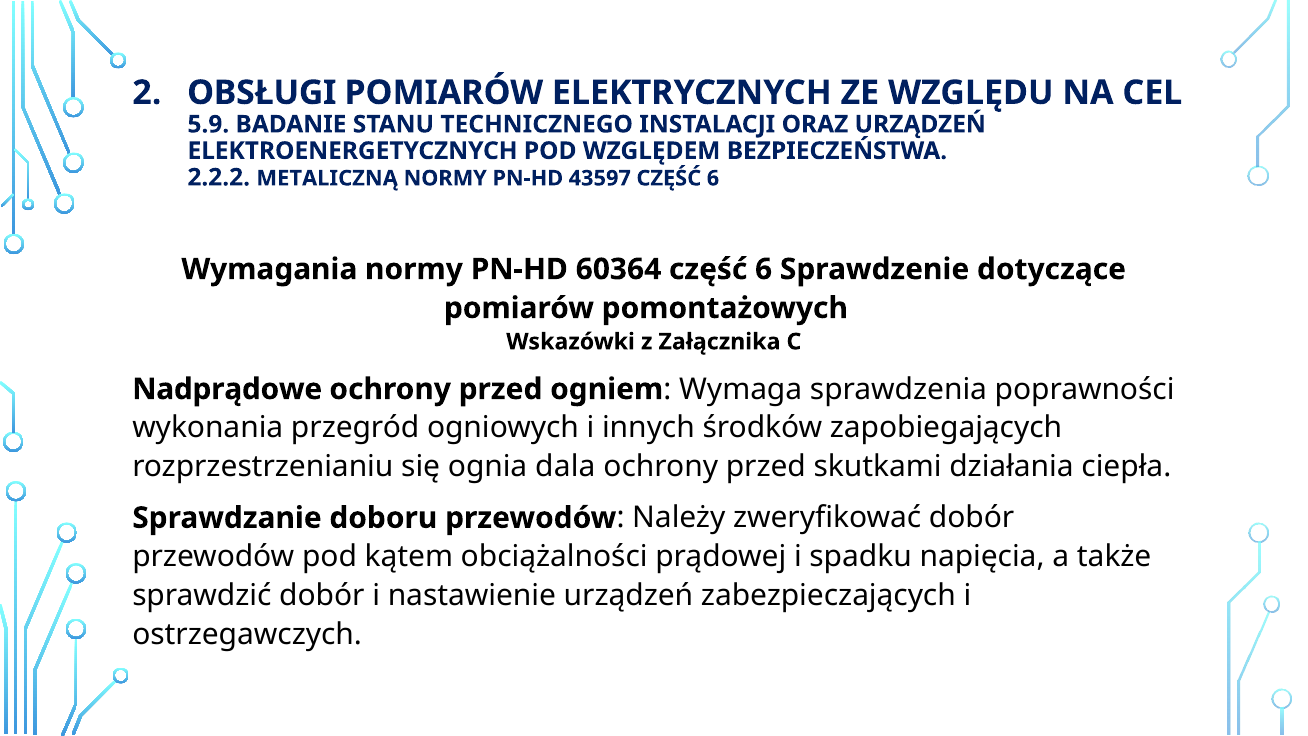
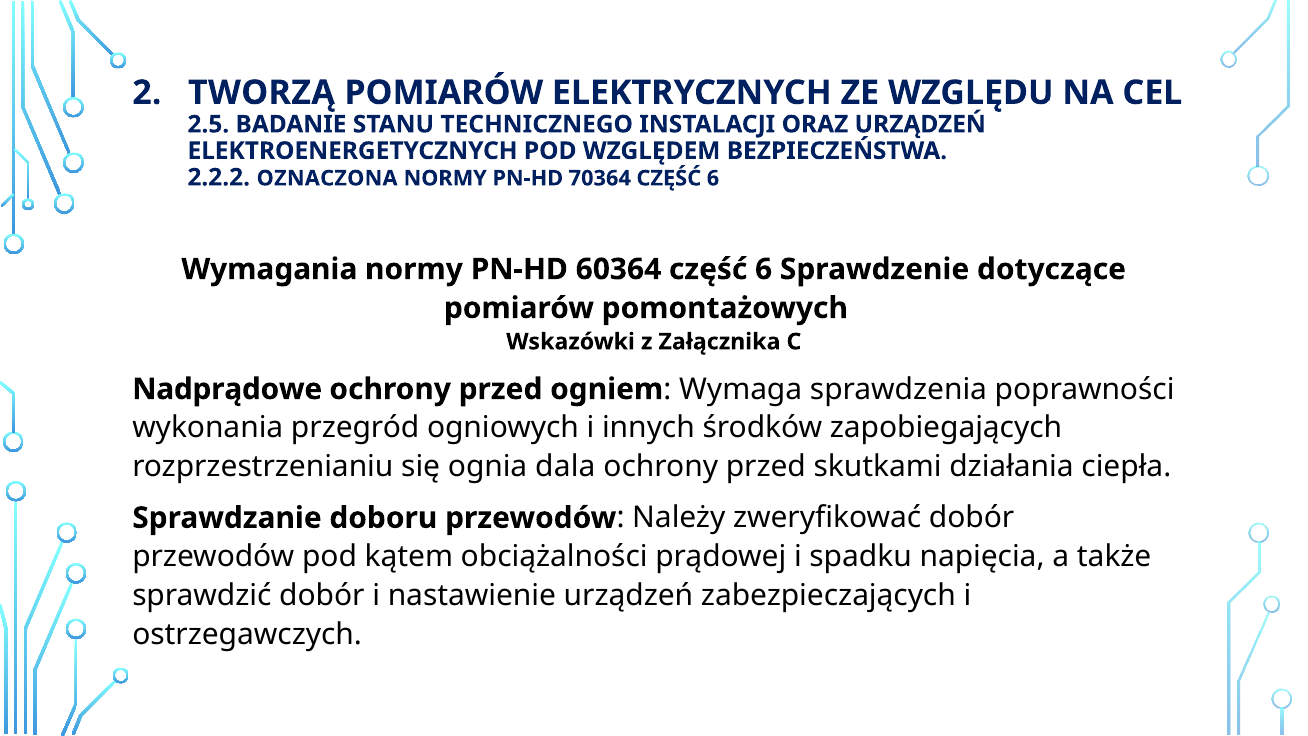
OBSŁUGI: OBSŁUGI -> TWORZĄ
5.9: 5.9 -> 2.5
METALICZNĄ: METALICZNĄ -> OZNACZONA
43597: 43597 -> 70364
